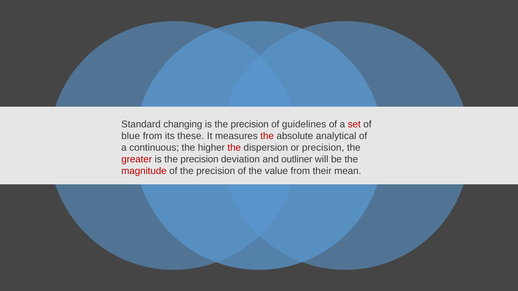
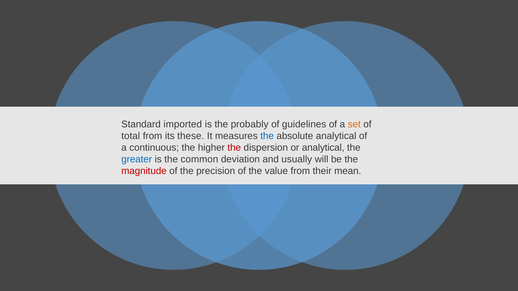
changing: changing -> imported
precision at (250, 125): precision -> probably
set colour: red -> orange
blue: blue -> total
the at (267, 136) colour: red -> blue
or precision: precision -> analytical
greater colour: red -> blue
precision at (200, 160): precision -> common
outliner: outliner -> usually
